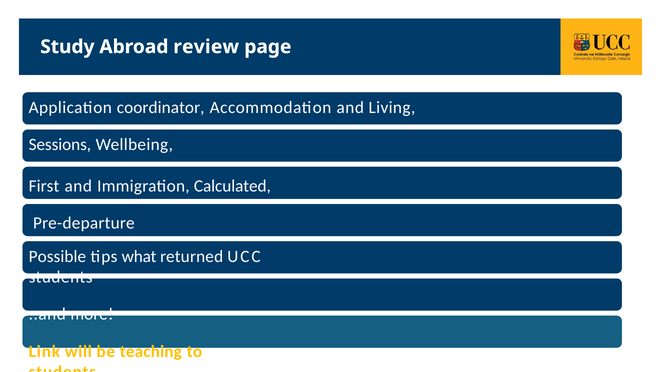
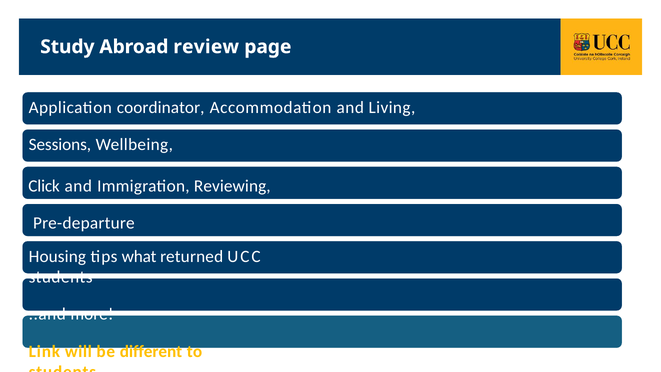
First: First -> Click
Calculated: Calculated -> Reviewing
Possible: Possible -> Housing
teaching: teaching -> different
